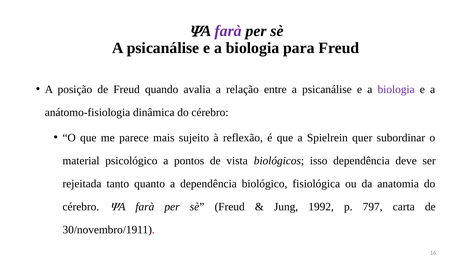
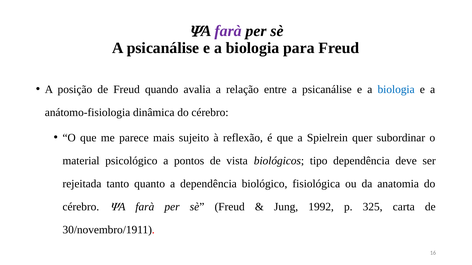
biologia at (396, 90) colour: purple -> blue
isso: isso -> tipo
797: 797 -> 325
